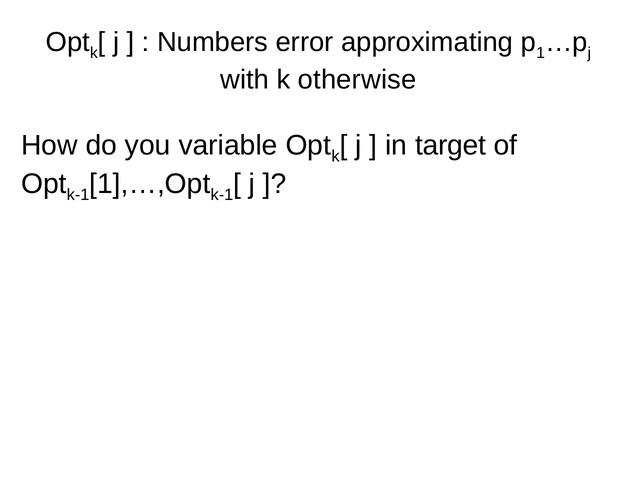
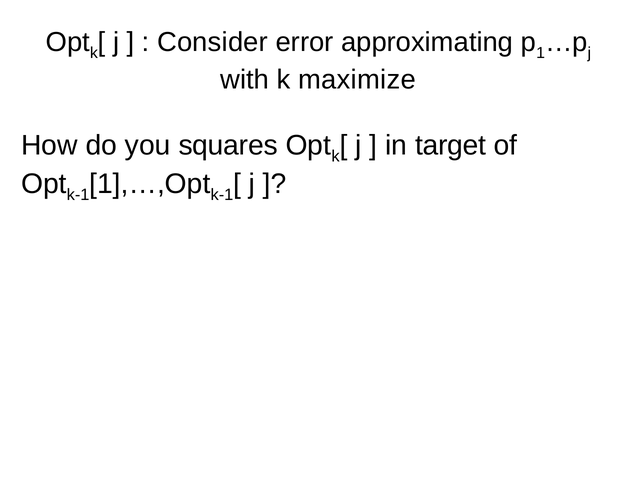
Numbers: Numbers -> Consider
otherwise: otherwise -> maximize
variable: variable -> squares
